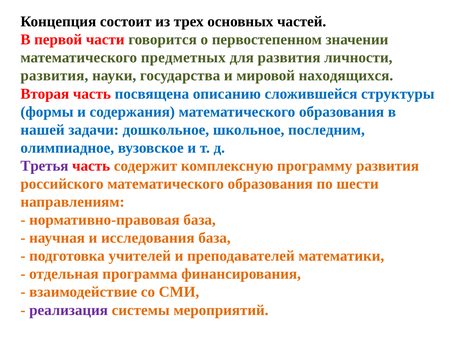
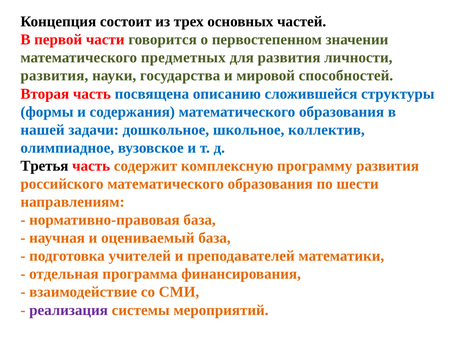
находящихся: находящихся -> способностей
последним: последним -> коллектив
Третья colour: purple -> black
исследования: исследования -> оцениваемый
